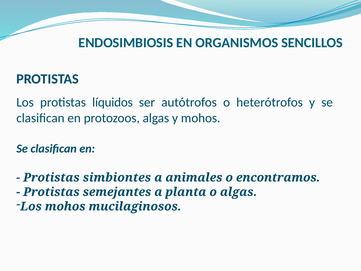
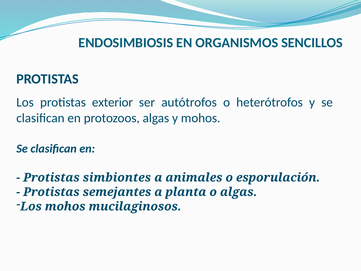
líquidos: líquidos -> exterior
encontramos: encontramos -> esporulación
